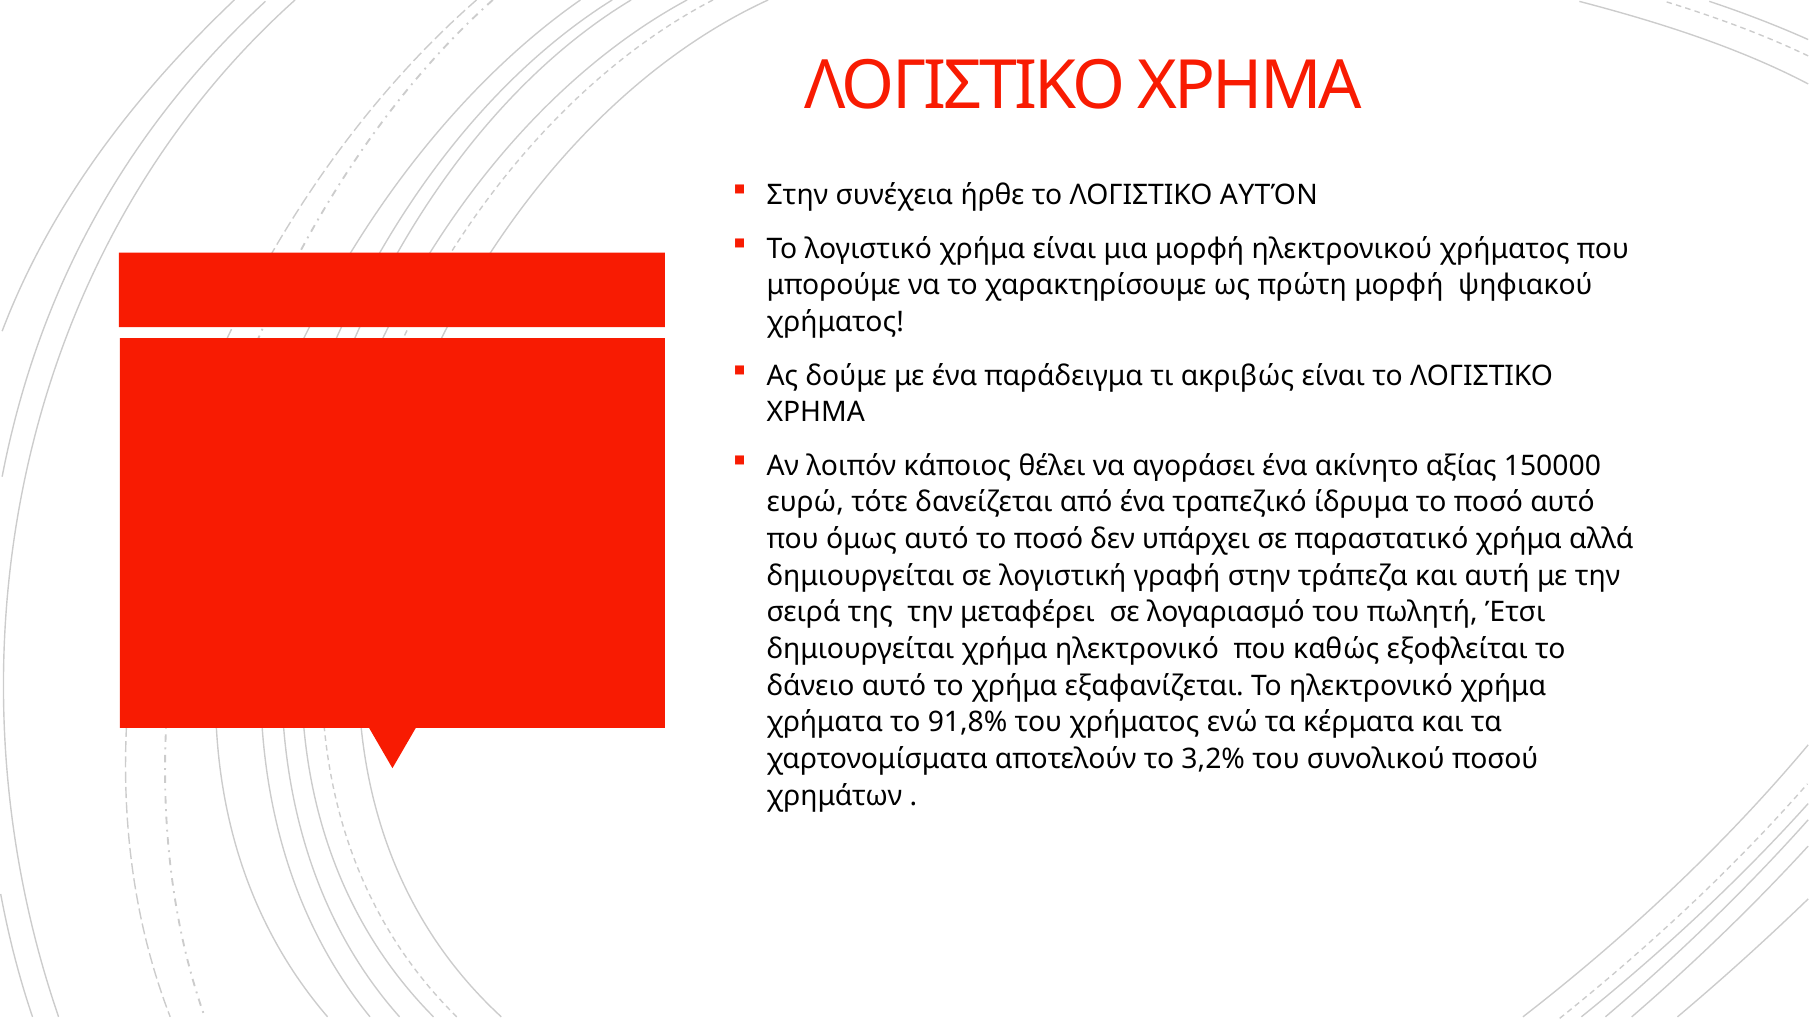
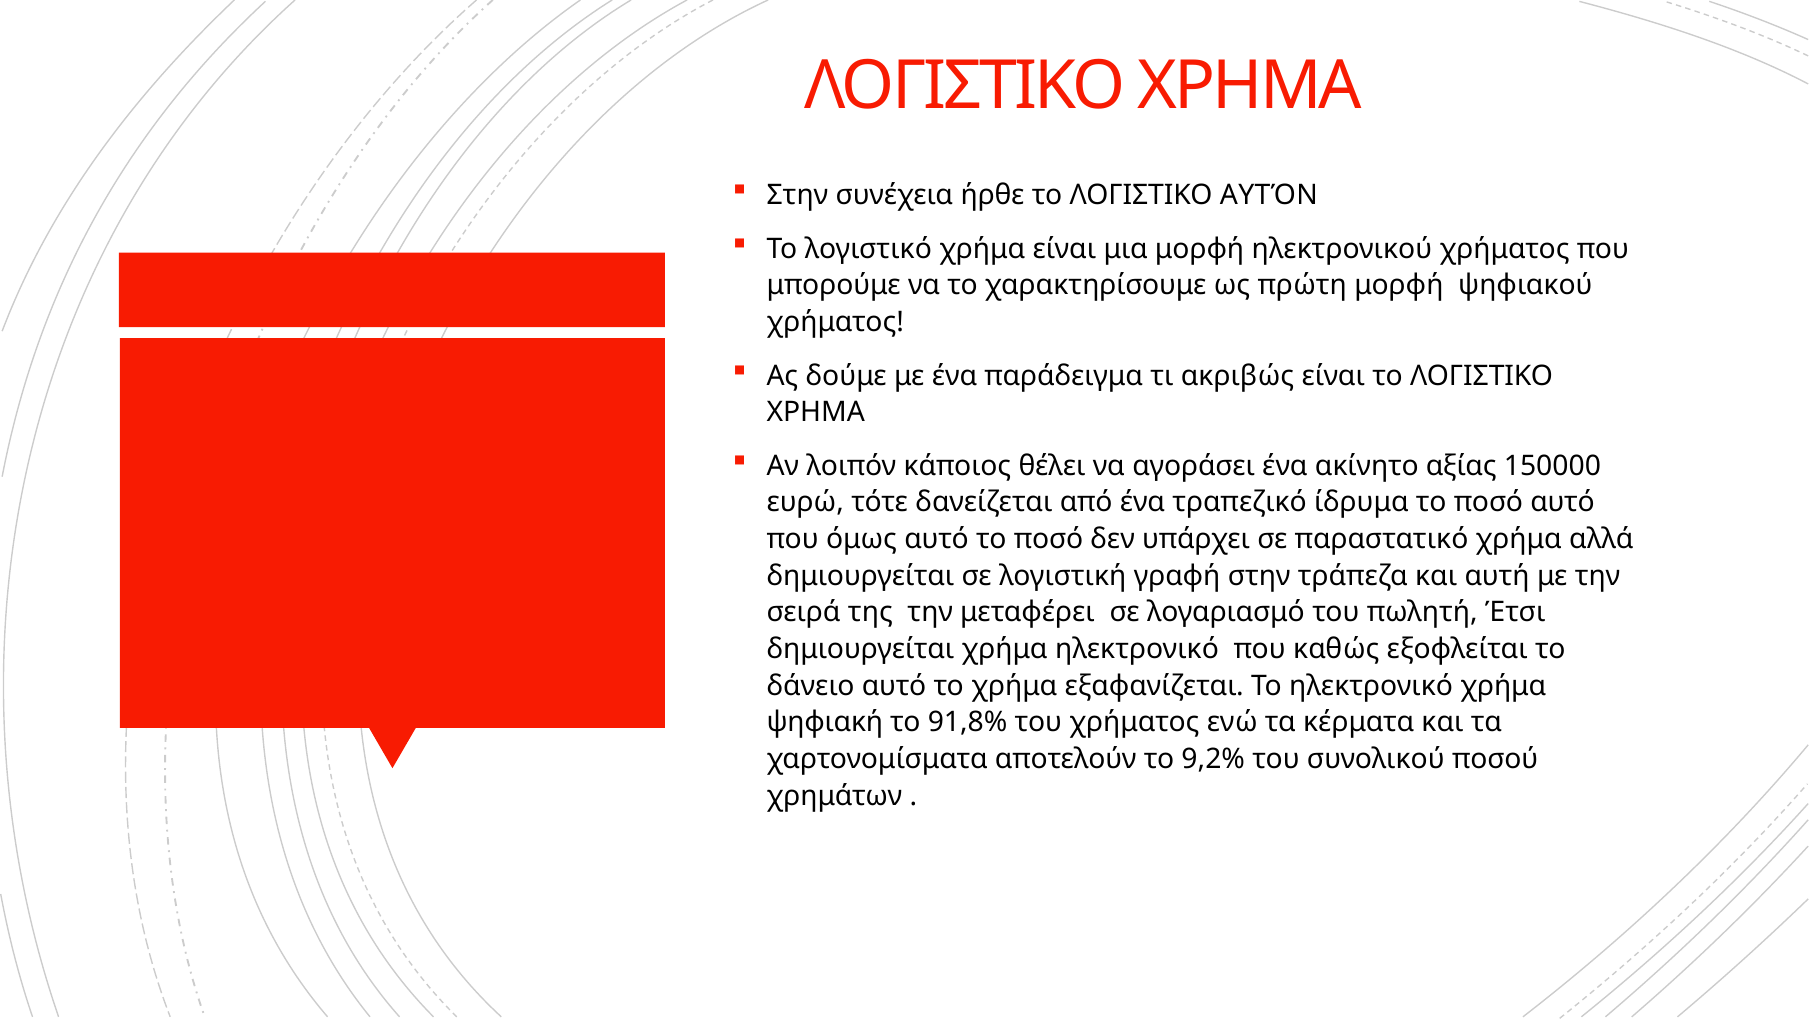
χρήματα: χρήματα -> ψηφιακή
3,2%: 3,2% -> 9,2%
